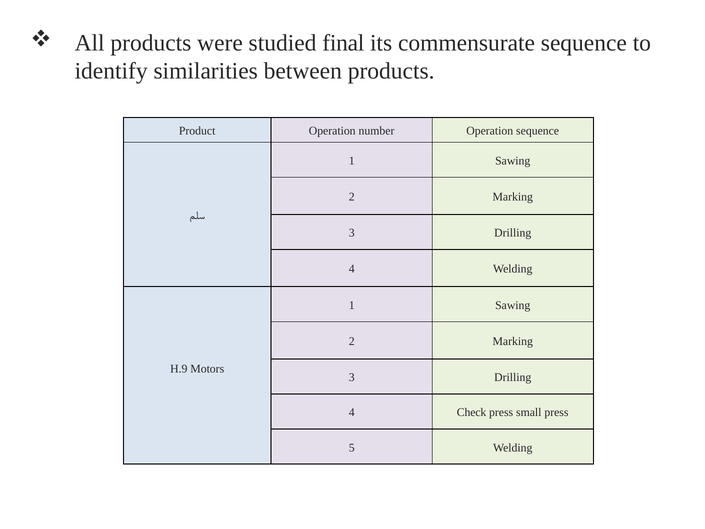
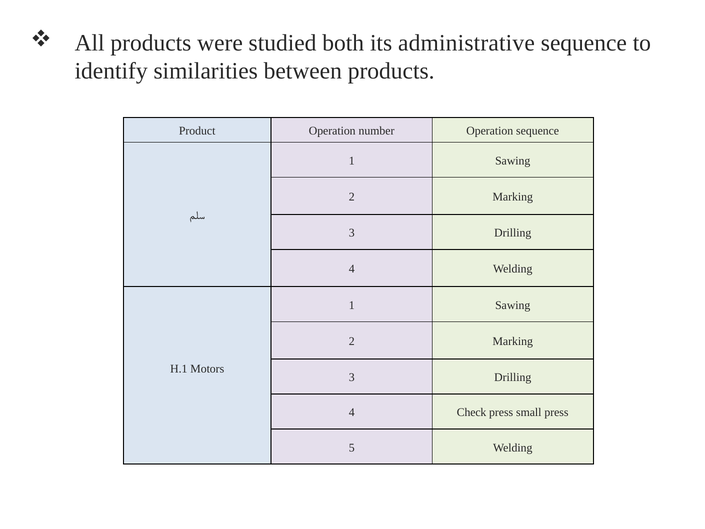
final: final -> both
commensurate: commensurate -> administrative
H.9: H.9 -> H.1
